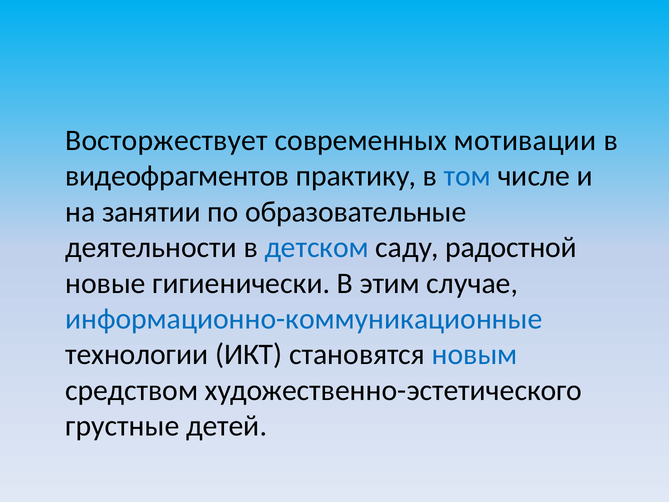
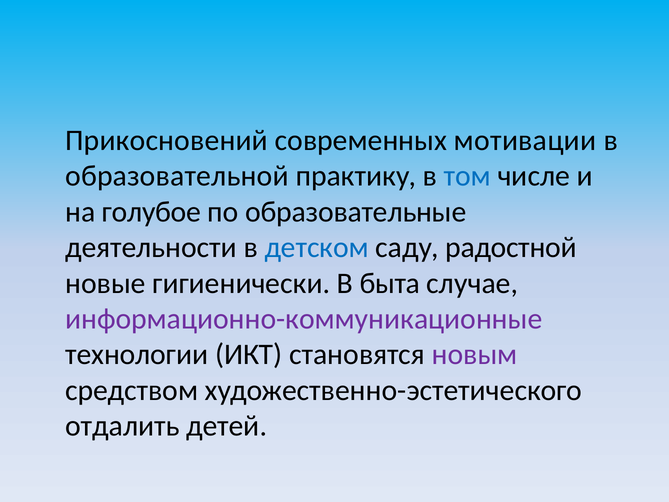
Восторжествует: Восторжествует -> Прикосновений
видеофрагментов: видеофрагментов -> образовательной
занятии: занятии -> голубое
этим: этим -> быта
информационно-коммуникационные colour: blue -> purple
новым colour: blue -> purple
грустные: грустные -> отдалить
